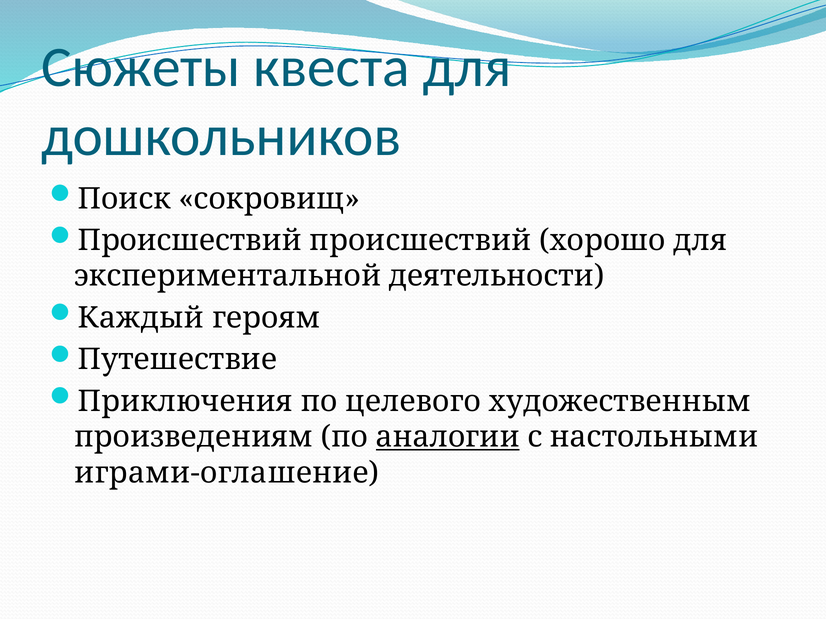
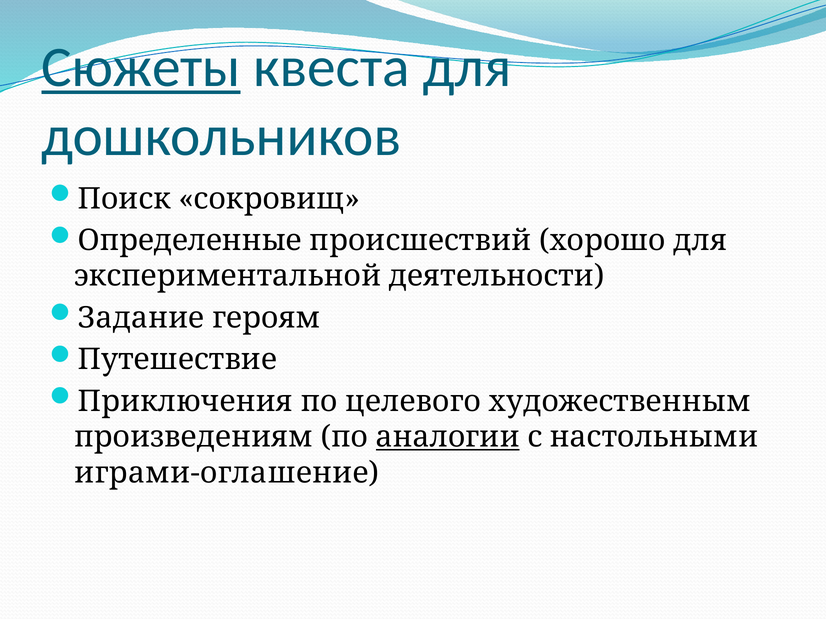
Сюжеты underline: none -> present
Происшествий at (190, 241): Происшествий -> Определенные
Каждый: Каждый -> Задание
